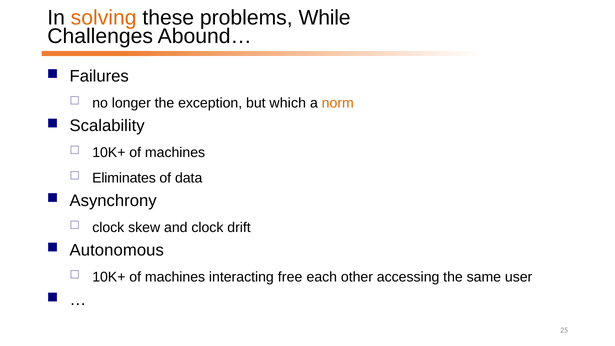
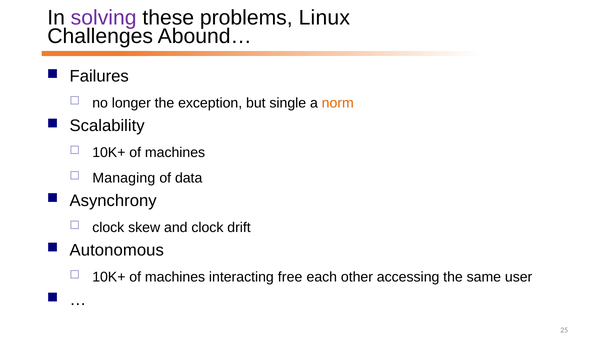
solving colour: orange -> purple
While: While -> Linux
which: which -> single
Eliminates: Eliminates -> Managing
